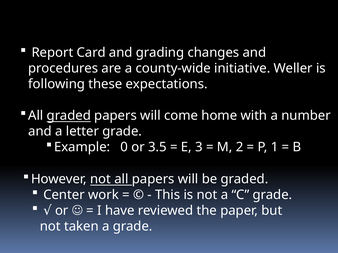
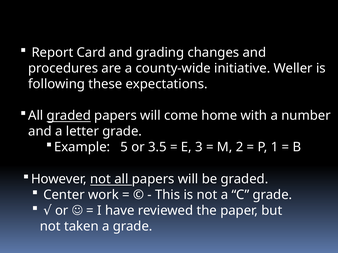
0: 0 -> 5
